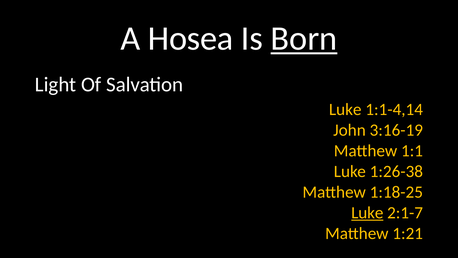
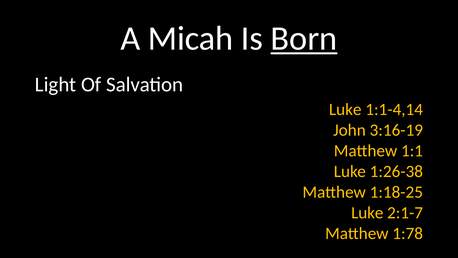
Hosea: Hosea -> Micah
Luke at (367, 212) underline: present -> none
1:21: 1:21 -> 1:78
